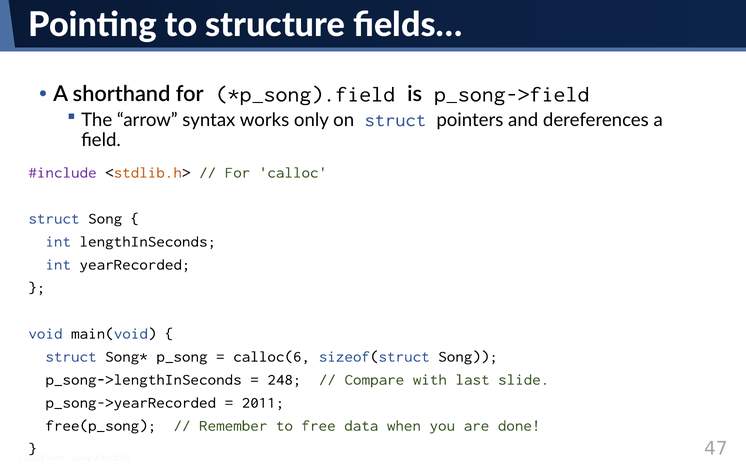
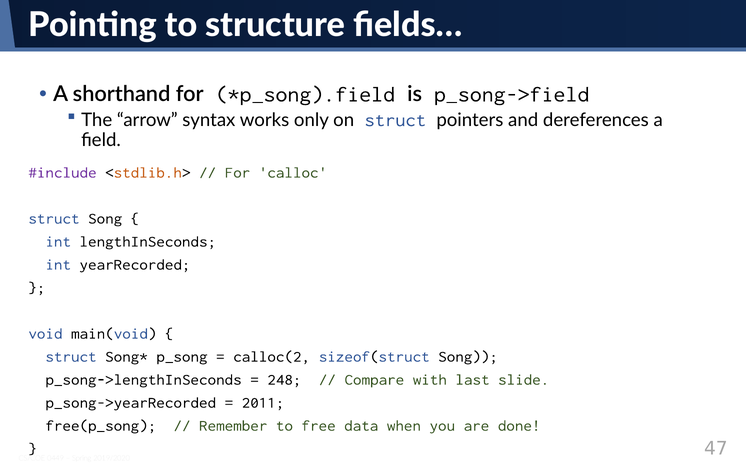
calloc(6: calloc(6 -> calloc(2
